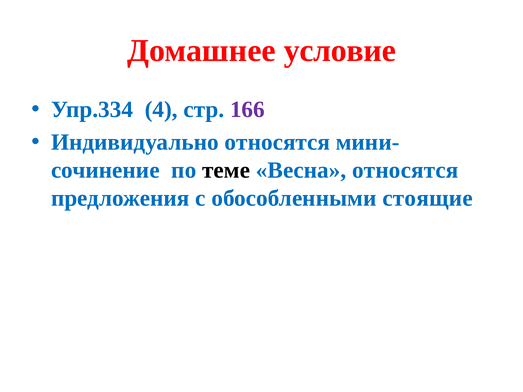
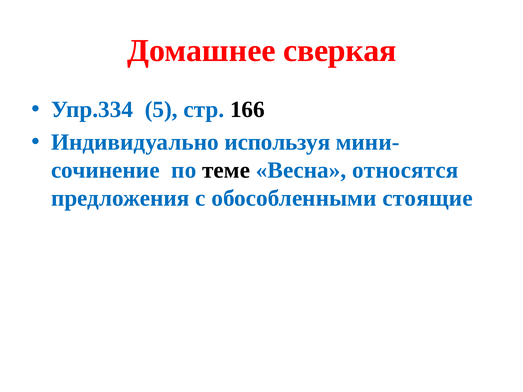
условие: условие -> сверкая
4: 4 -> 5
166 colour: purple -> black
Индивидуально относятся: относятся -> используя
